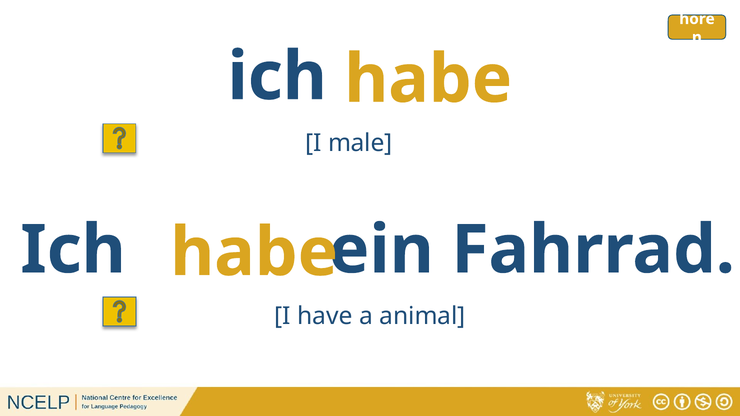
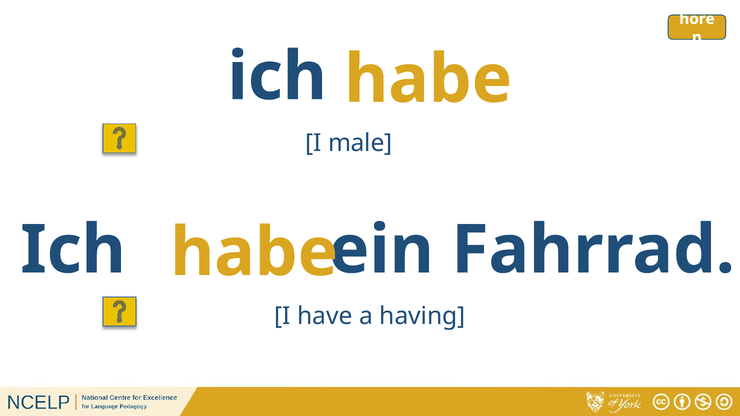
animal: animal -> having
